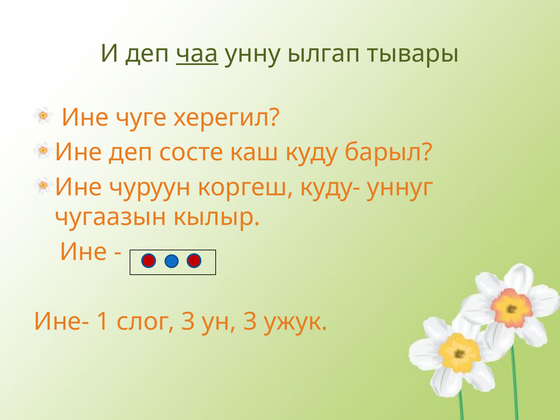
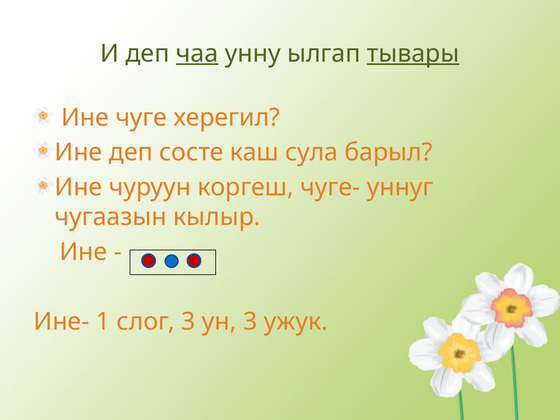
тывары underline: none -> present
куду: куду -> сула
куду-: куду- -> чуге-
